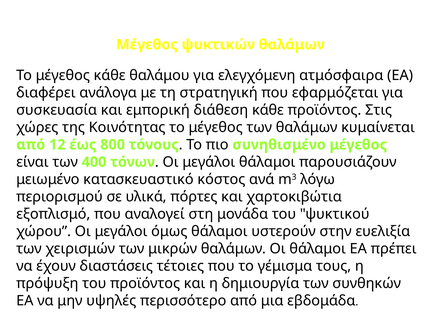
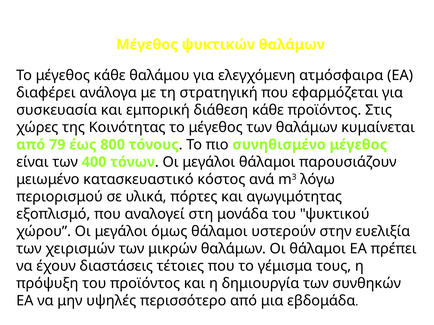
12: 12 -> 79
χαρτοκιβώτια: χαρτοκιβώτια -> αγωγιμότητας
